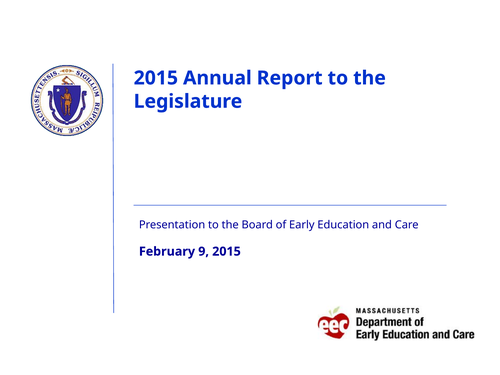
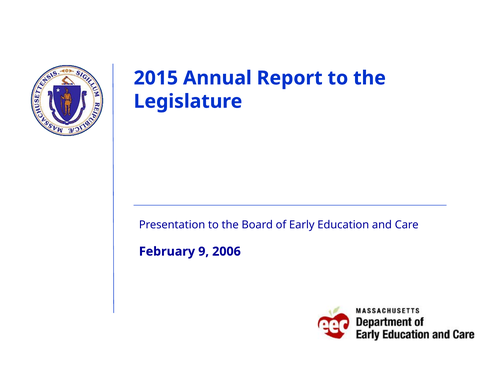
9 2015: 2015 -> 2006
